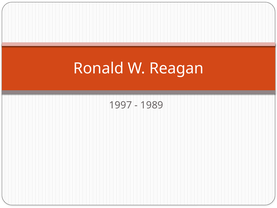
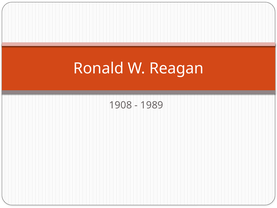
1997: 1997 -> 1908
